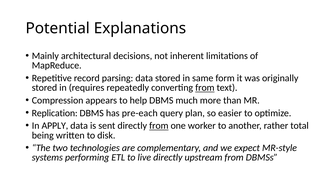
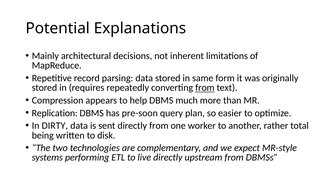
pre-each: pre-each -> pre-soon
APPLY: APPLY -> DIRTY
from at (159, 125) underline: present -> none
